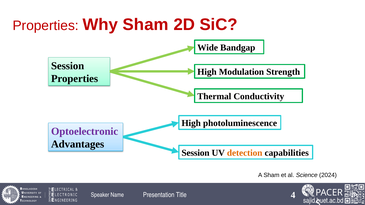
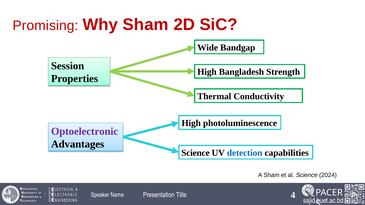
Properties at (46, 26): Properties -> Promising
Modulation: Modulation -> Bangladesh
Session at (196, 153): Session -> Science
detection colour: orange -> blue
